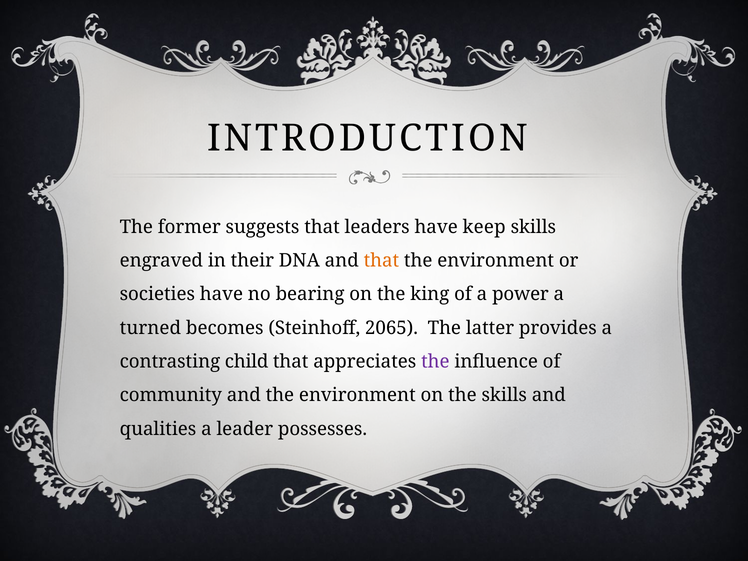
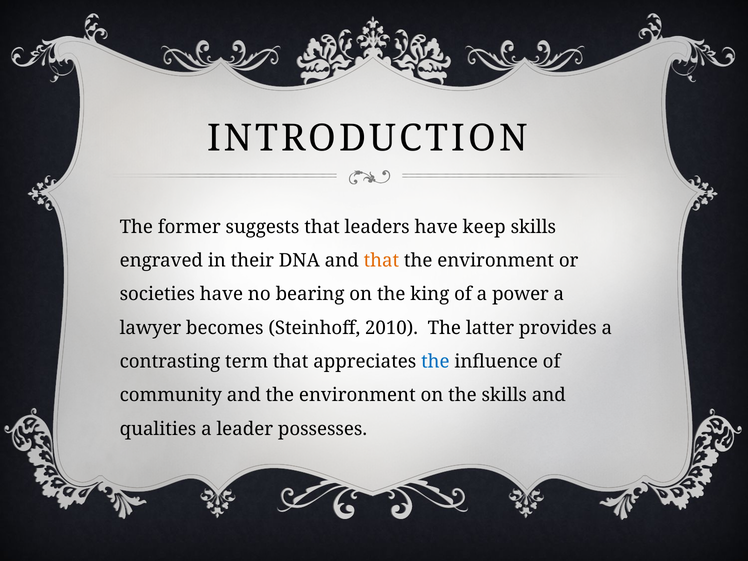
turned: turned -> lawyer
2065: 2065 -> 2010
child: child -> term
the at (435, 362) colour: purple -> blue
